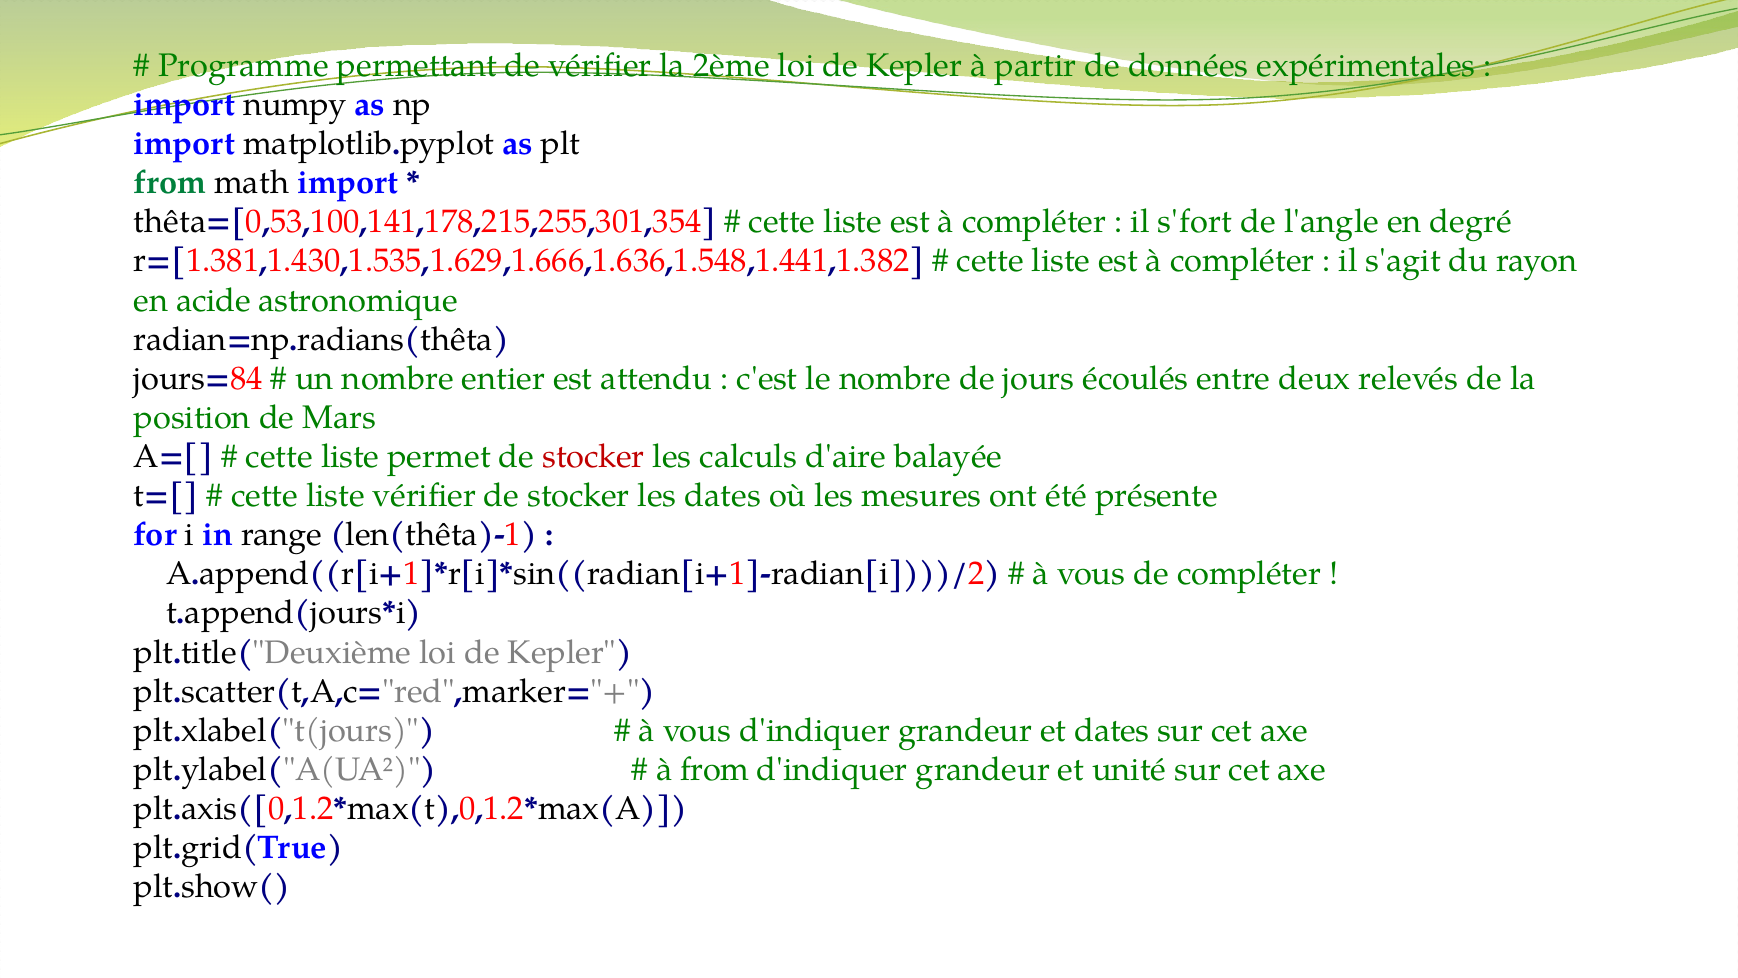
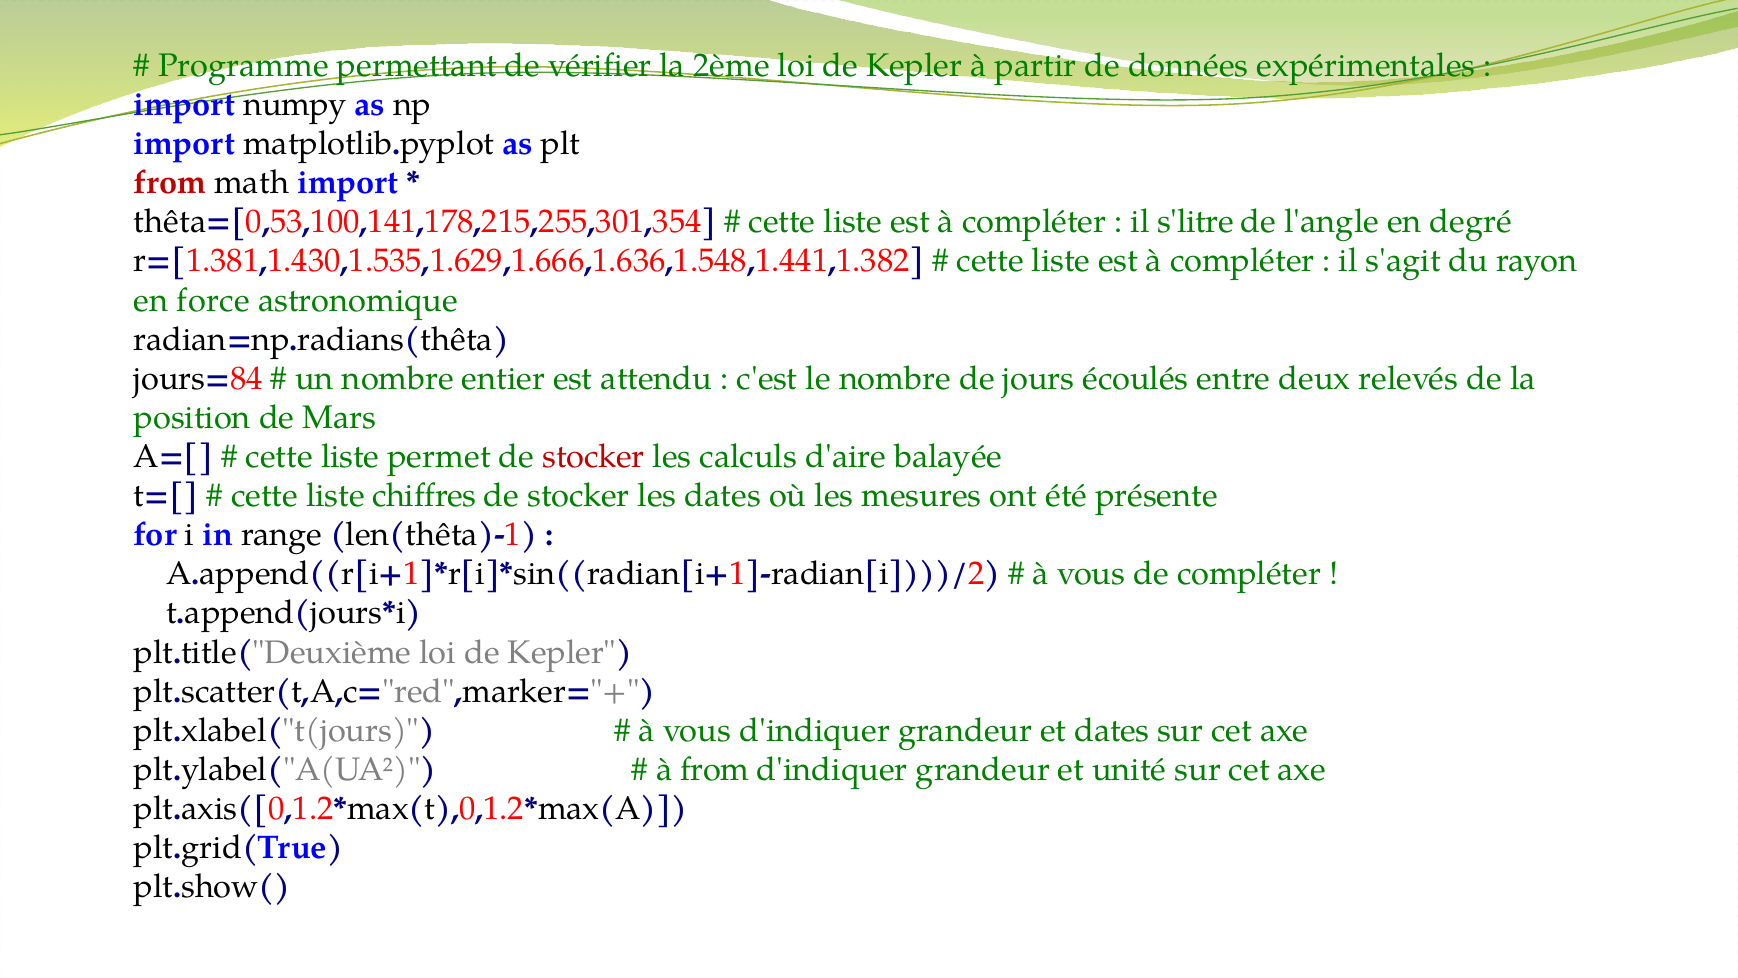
from at (170, 183) colour: green -> red
s'fort: s'fort -> s'litre
acide: acide -> force
liste vérifier: vérifier -> chiffres
